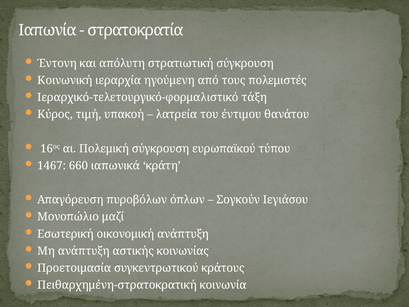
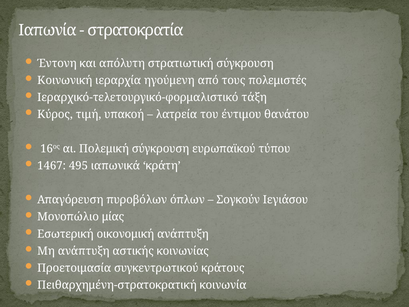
660: 660 -> 495
μαζί: μαζί -> μίας
